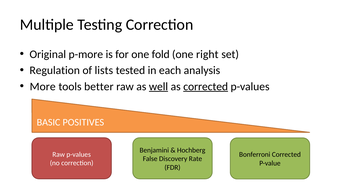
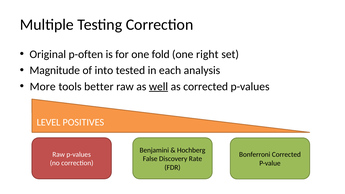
p-more: p-more -> p-often
Regulation: Regulation -> Magnitude
lists: lists -> into
corrected at (206, 86) underline: present -> none
BASIC: BASIC -> LEVEL
